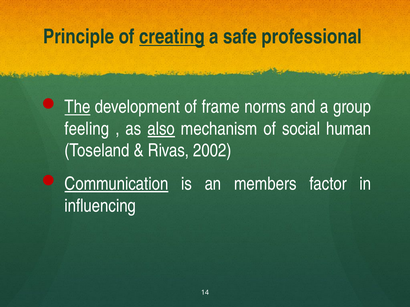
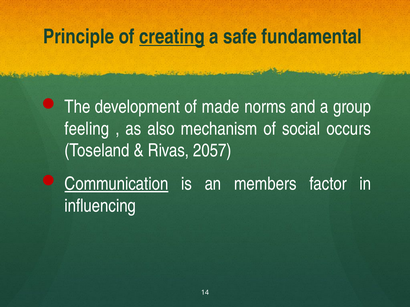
professional: professional -> fundamental
The underline: present -> none
frame: frame -> made
also underline: present -> none
human: human -> occurs
2002: 2002 -> 2057
